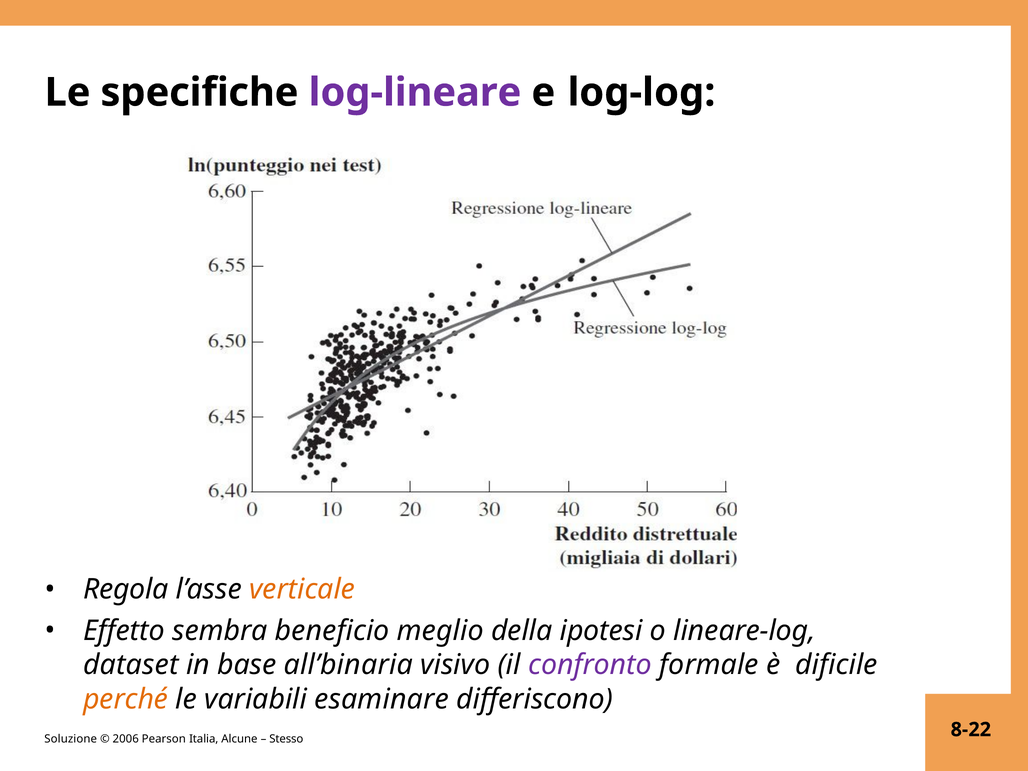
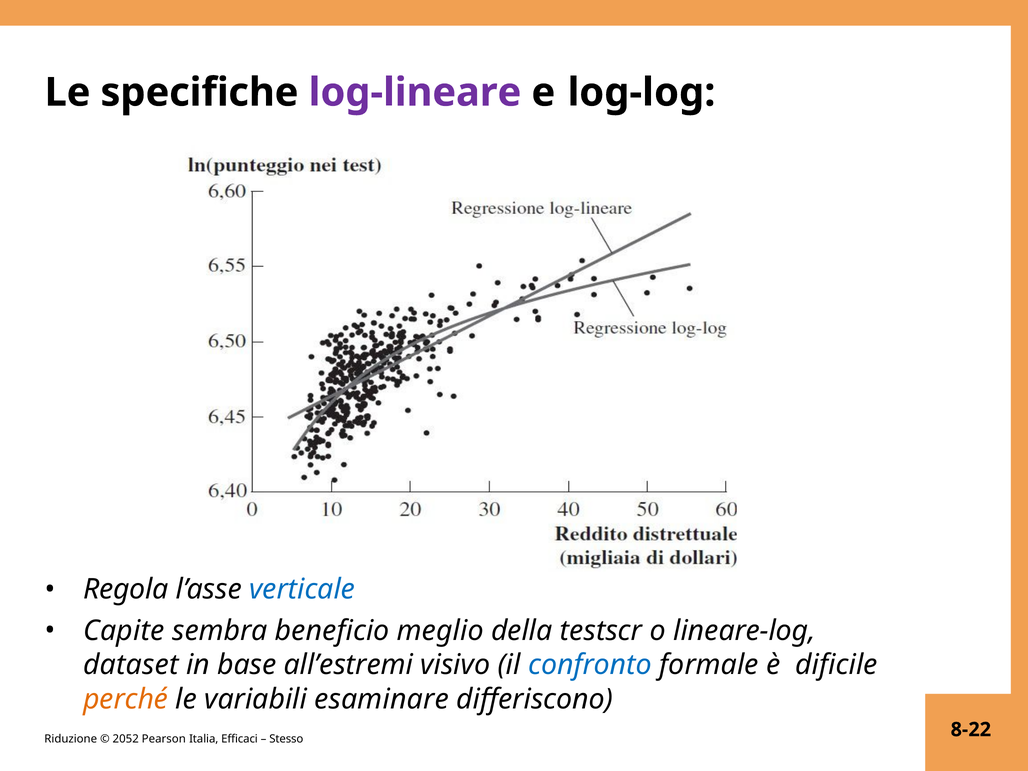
verticale colour: orange -> blue
Effetto: Effetto -> Capite
ipotesi: ipotesi -> testscr
all’binaria: all’binaria -> all’estremi
confronto colour: purple -> blue
Soluzione: Soluzione -> Riduzione
2006: 2006 -> 2052
Alcune: Alcune -> Efficaci
